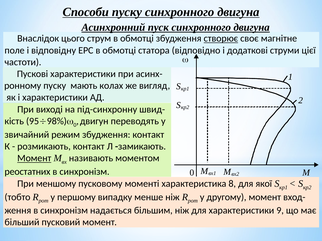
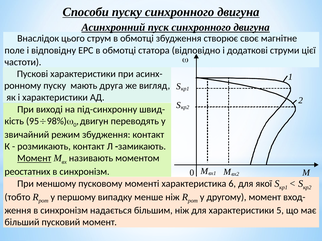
створює underline: present -> none
колах: колах -> друга
8: 8 -> 6
9: 9 -> 5
